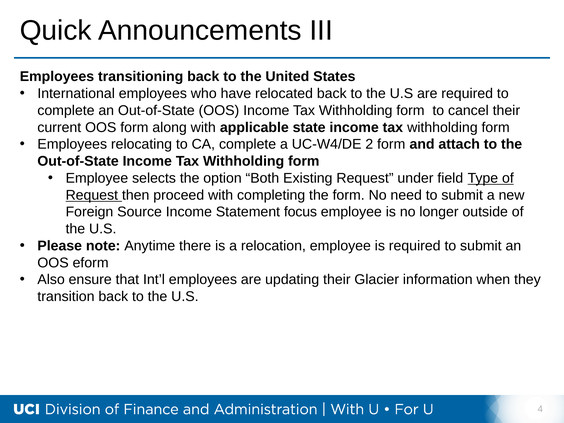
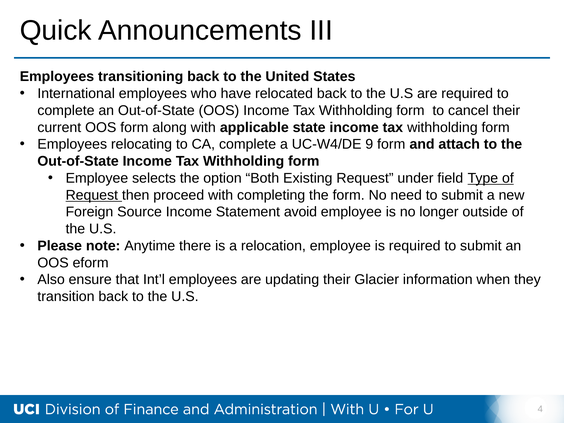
2: 2 -> 9
focus: focus -> avoid
